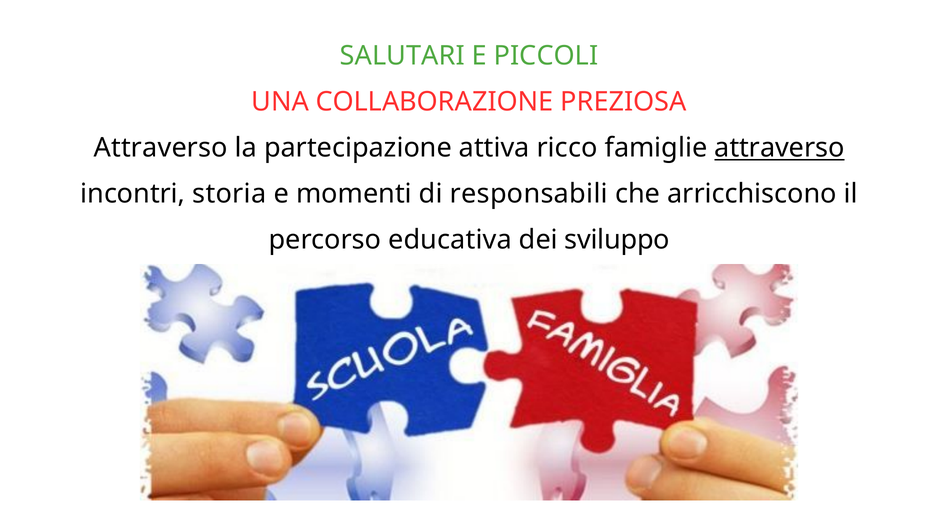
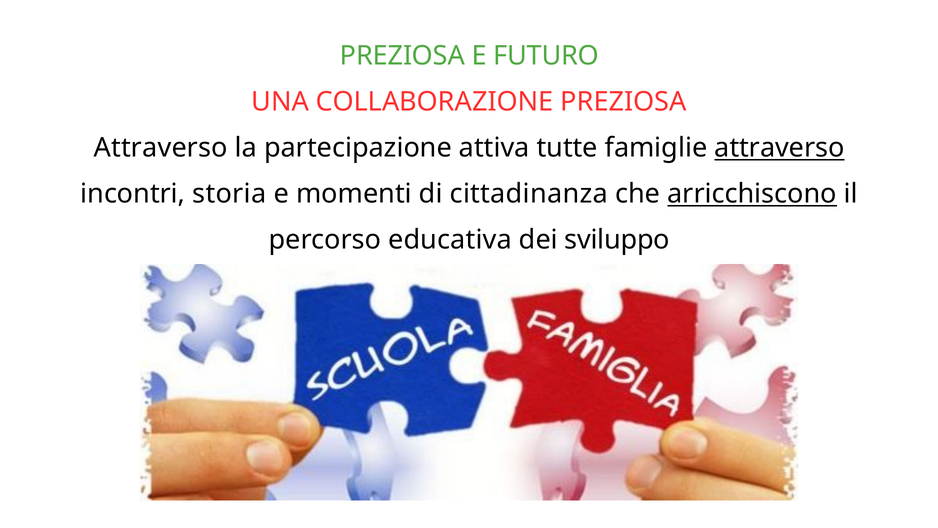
SALUTARI at (402, 56): SALUTARI -> PREZIOSA
PICCOLI: PICCOLI -> FUTURO
ricco: ricco -> tutte
responsabili: responsabili -> cittadinanza
arricchiscono underline: none -> present
